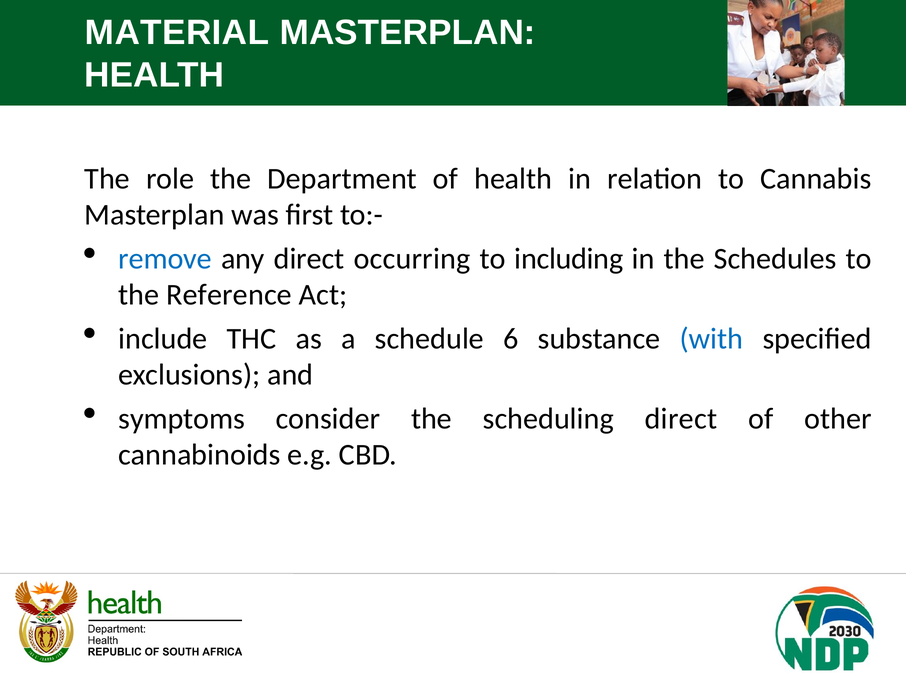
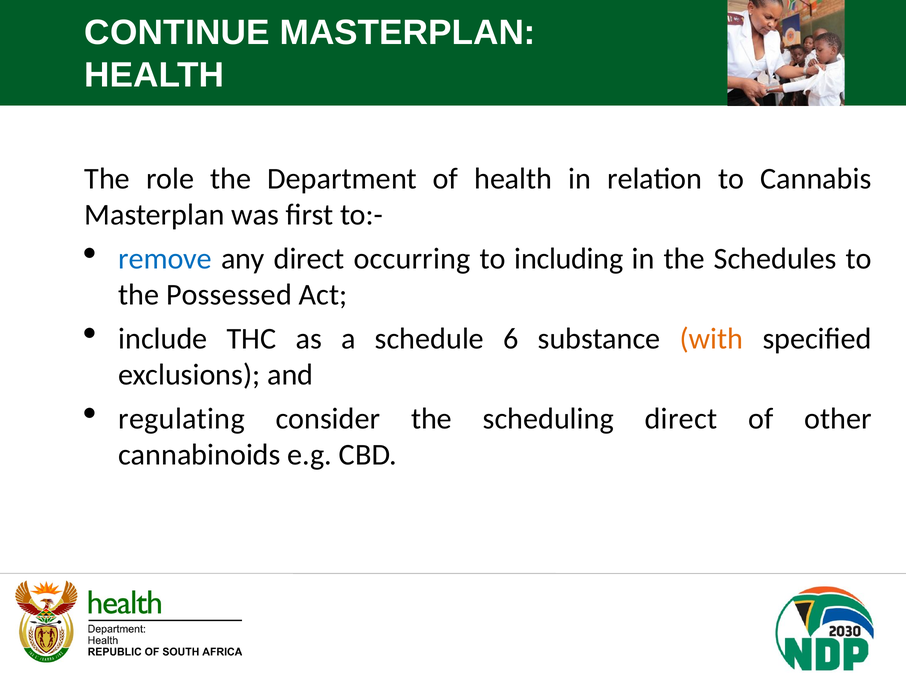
MATERIAL: MATERIAL -> CONTINUE
Reference: Reference -> Possessed
with colour: blue -> orange
symptoms: symptoms -> regulating
